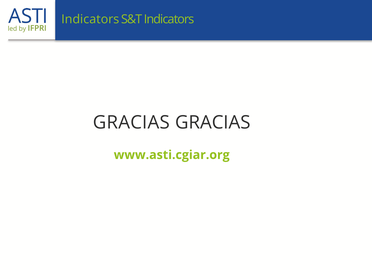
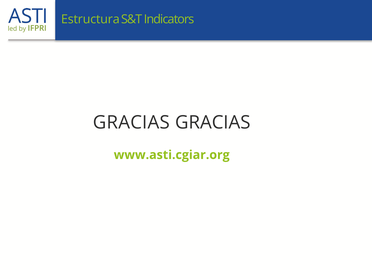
Indicators at (90, 19): Indicators -> Estructura
